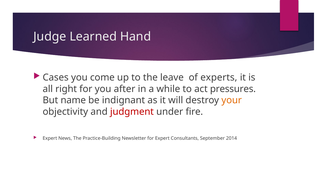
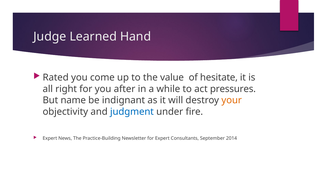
Cases: Cases -> Rated
leave: leave -> value
experts: experts -> hesitate
judgment colour: red -> blue
